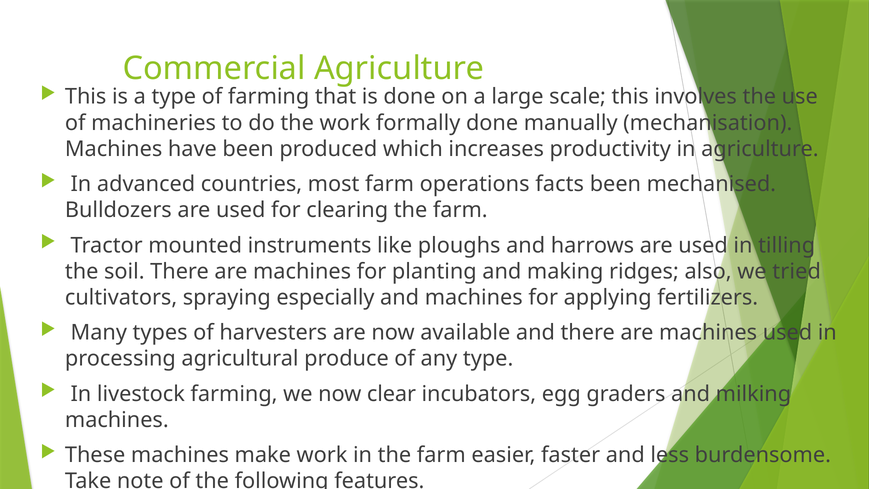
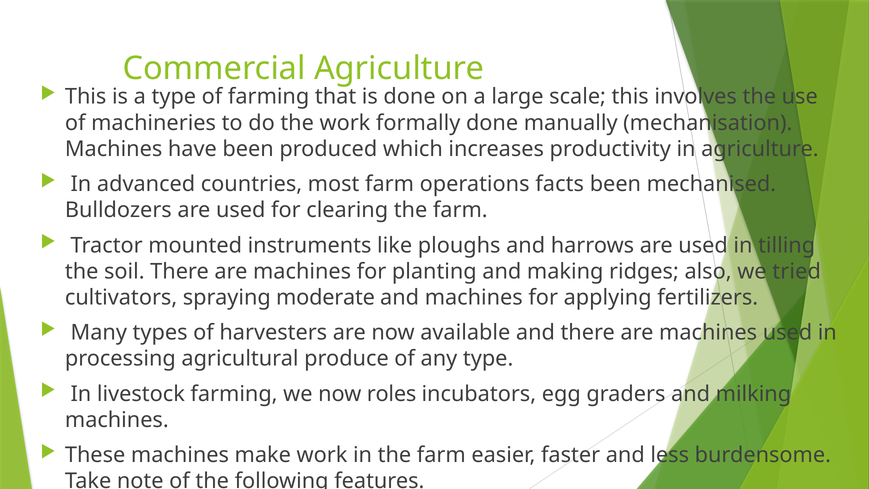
especially: especially -> moderate
clear: clear -> roles
